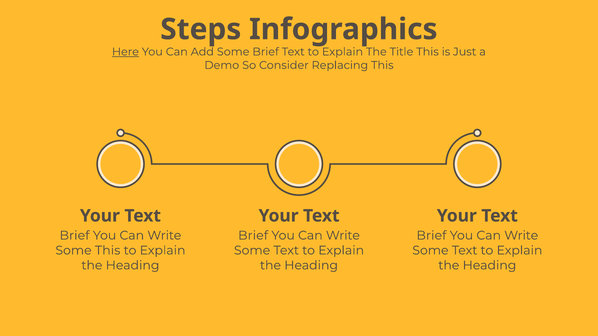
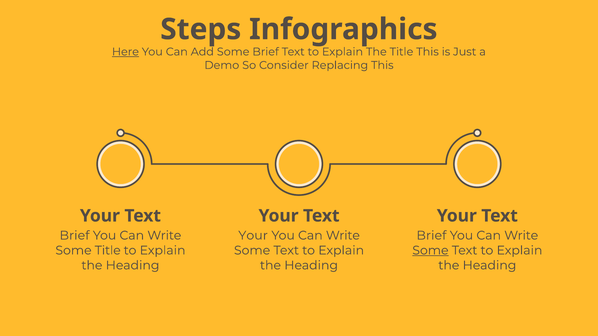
Brief at (253, 236): Brief -> Your
Some This: This -> Title
Some at (430, 251) underline: none -> present
